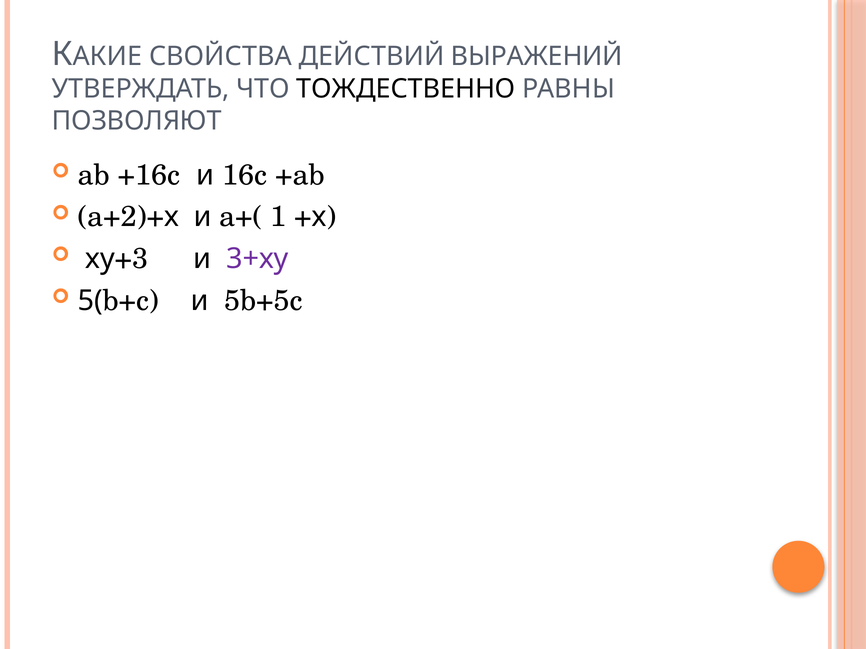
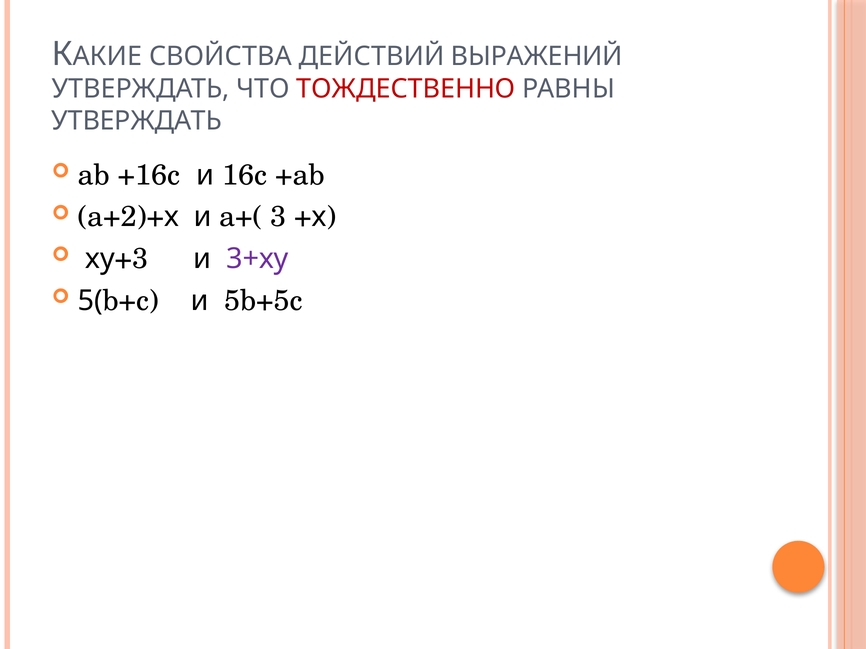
ТОЖДЕСТВЕННО colour: black -> red
ПОЗВОЛЯЮТ at (137, 121): ПОЗВОЛЯЮТ -> УТВЕРЖДАТЬ
1: 1 -> 3
